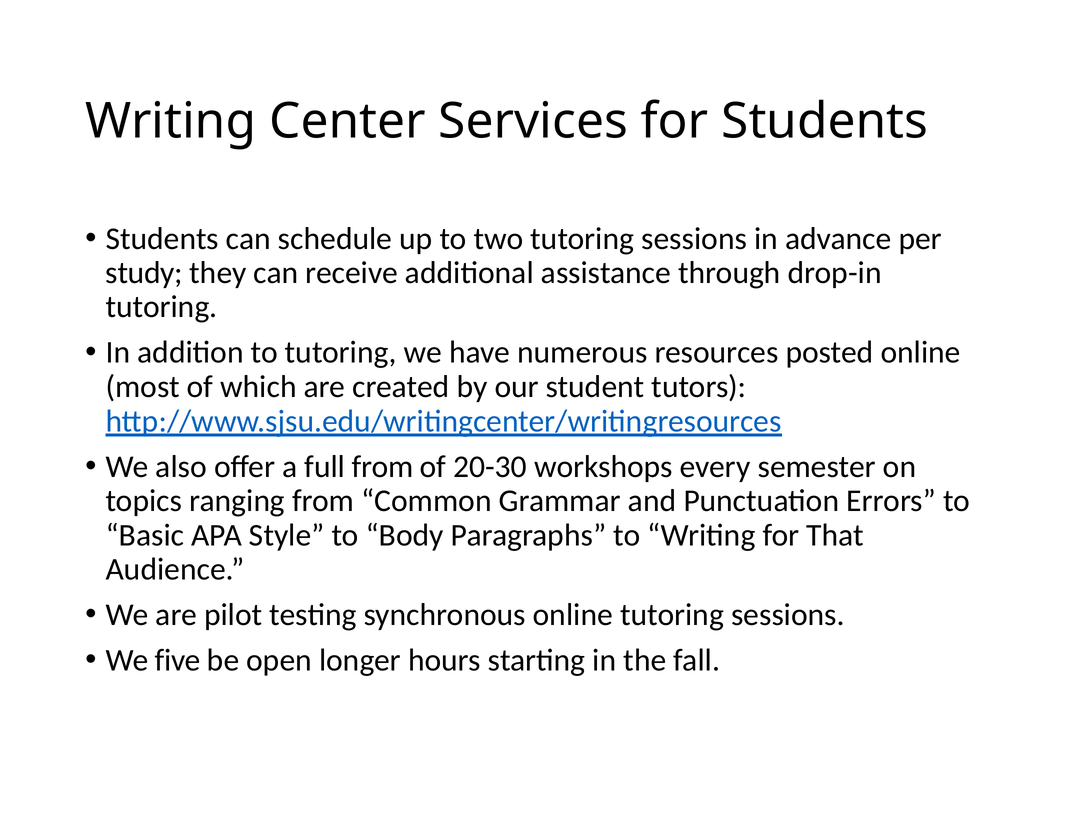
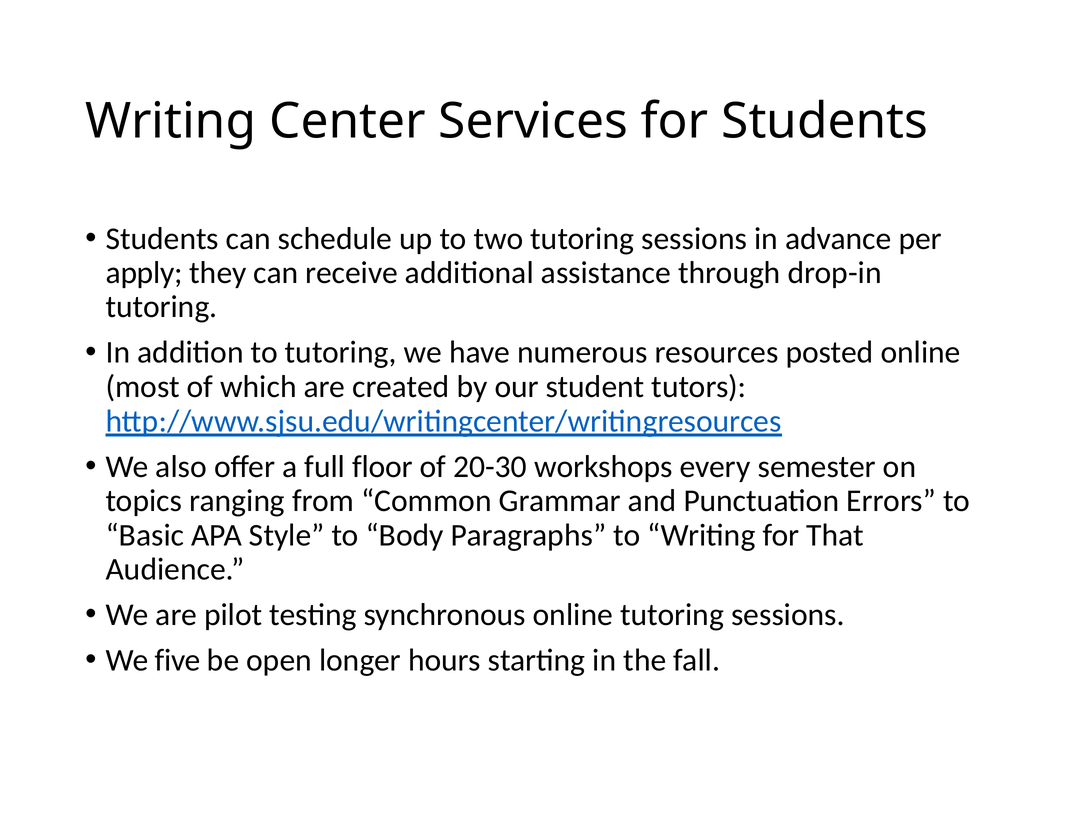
study: study -> apply
full from: from -> floor
